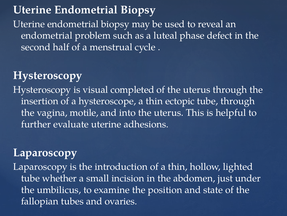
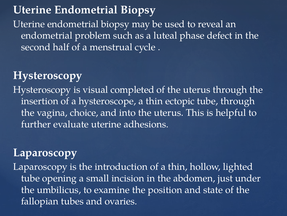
motile: motile -> choice
whether: whether -> opening
